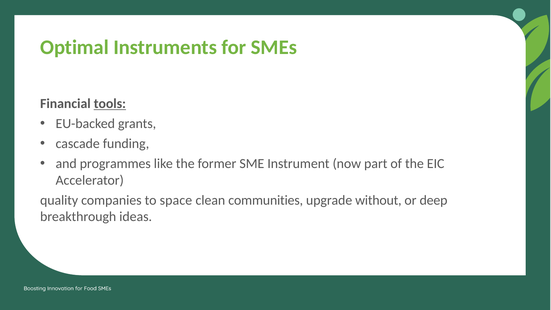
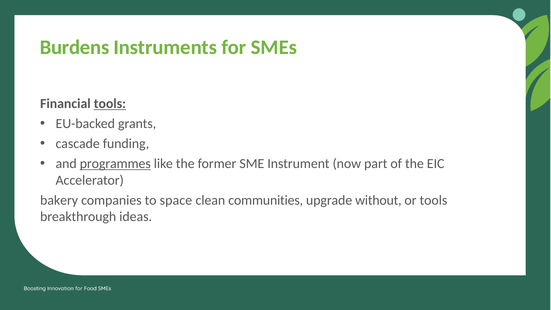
Optimal: Optimal -> Burdens
programmes underline: none -> present
quality: quality -> bakery
or deep: deep -> tools
